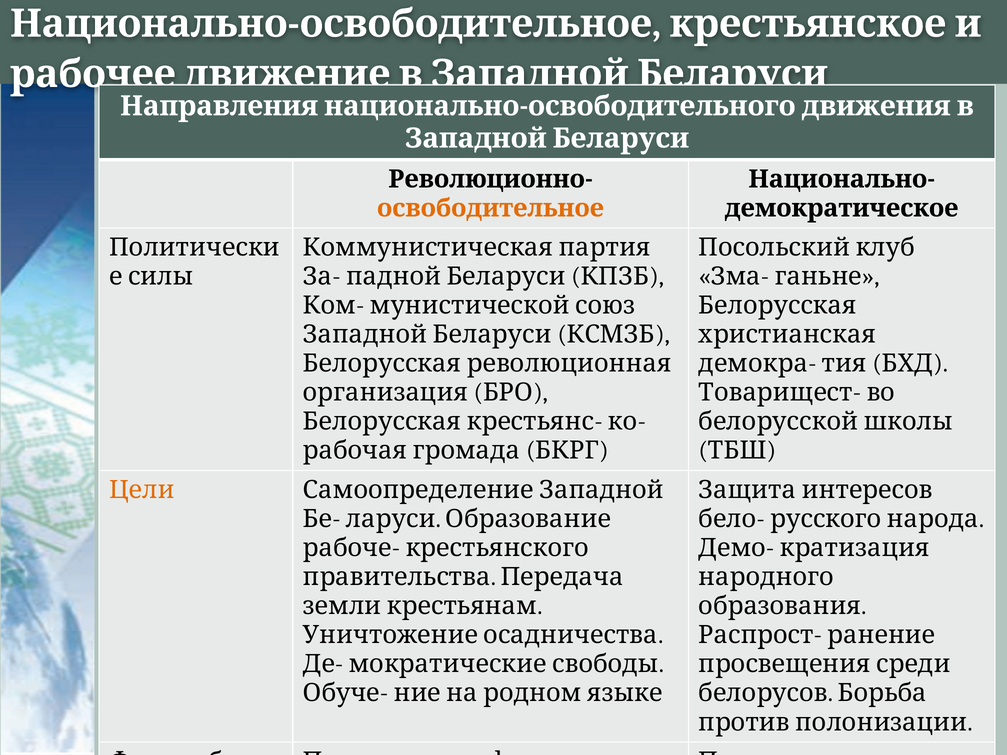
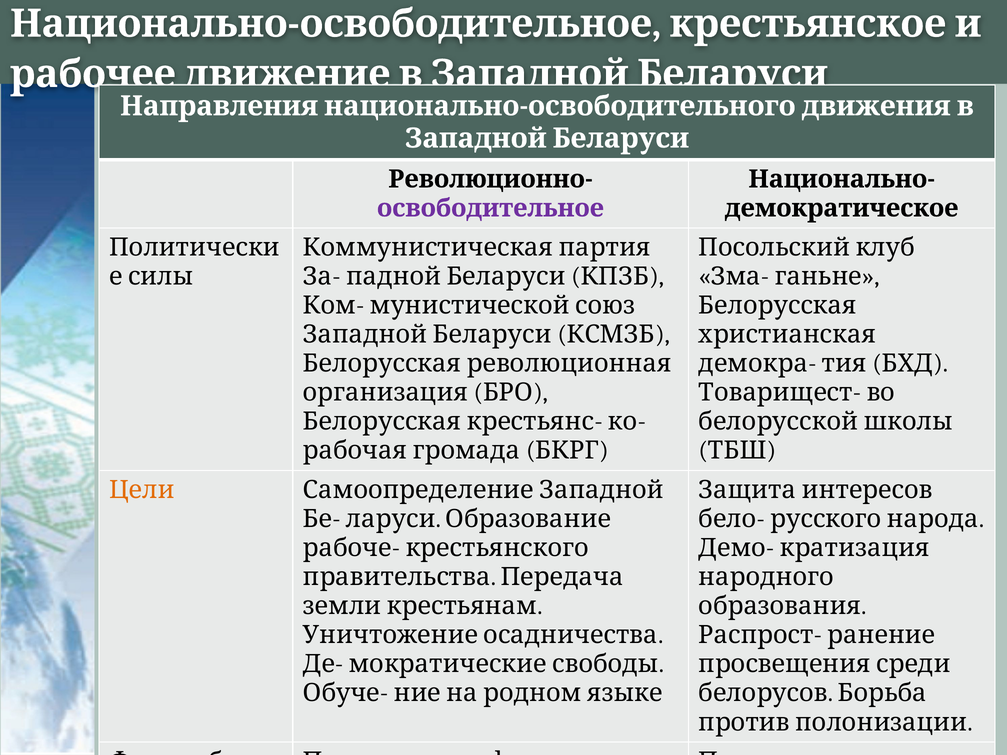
освободительное at (490, 208) colour: orange -> purple
